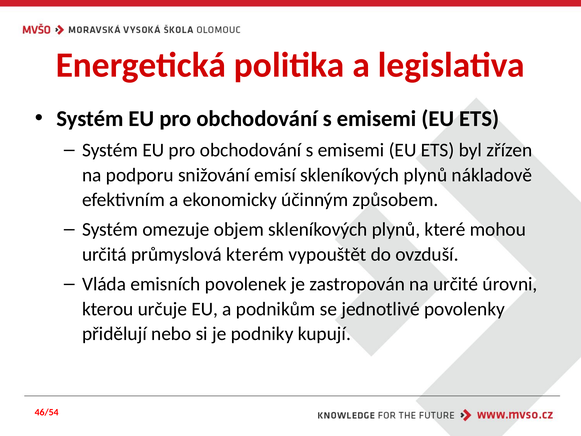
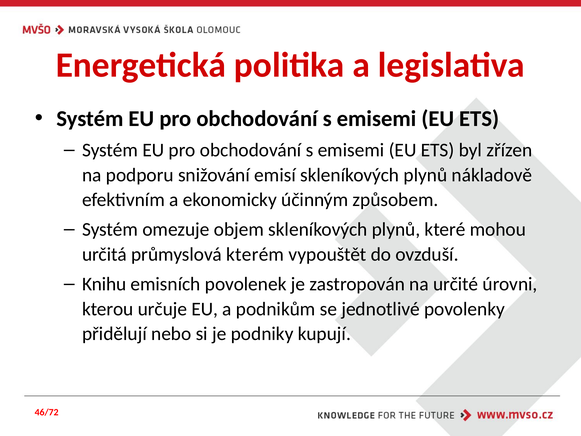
Vláda: Vláda -> Knihu
46/54: 46/54 -> 46/72
